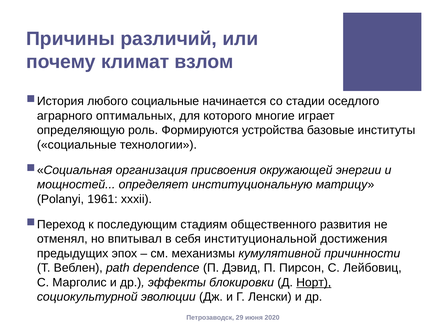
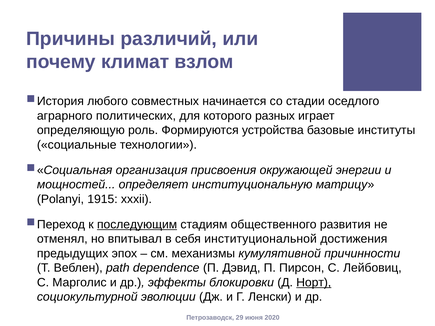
любого социальные: социальные -> совместных
оптимальных: оптимальных -> политических
многие: многие -> разных
1961: 1961 -> 1915
последующим underline: none -> present
